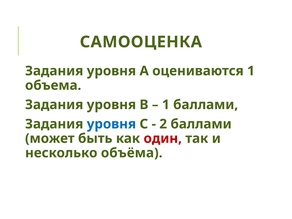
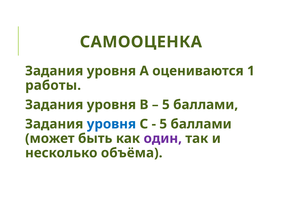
объема: объема -> работы
1 at (166, 105): 1 -> 5
2 at (163, 124): 2 -> 5
один colour: red -> purple
